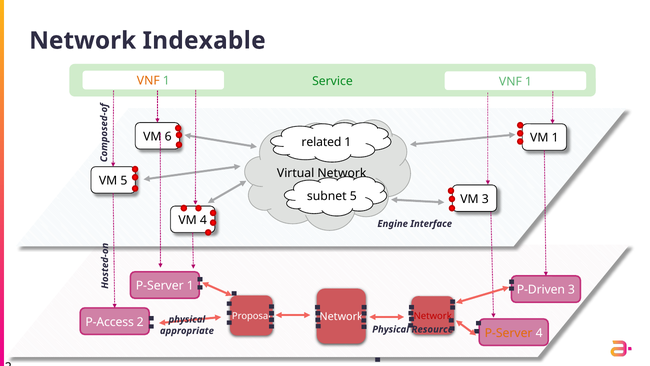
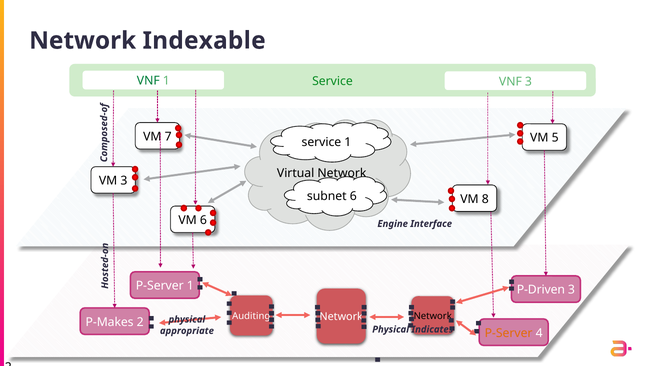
VNF at (148, 81) colour: orange -> green
1 at (528, 81): 1 -> 3
6: 6 -> 7
VM 1: 1 -> 5
related at (321, 142): related -> service
VM 5: 5 -> 3
subnet 5: 5 -> 6
VM 3: 3 -> 8
VM 4: 4 -> 6
Proposal: Proposal -> Auditing
Network at (433, 316) colour: red -> black
P-Access: P-Access -> P-Makes
Resource: Resource -> Indicates
